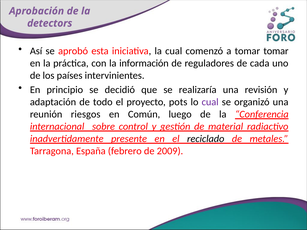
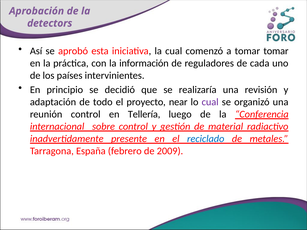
pots: pots -> near
reunión riesgos: riesgos -> control
Común: Común -> Tellería
reciclado colour: black -> blue
